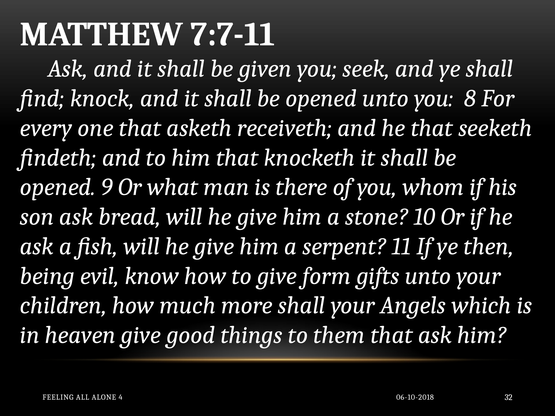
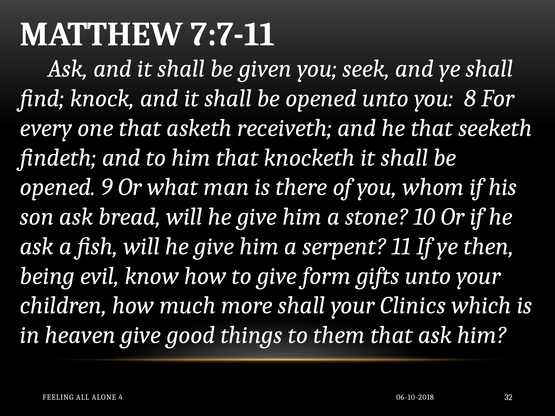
Angels: Angels -> Clinics
